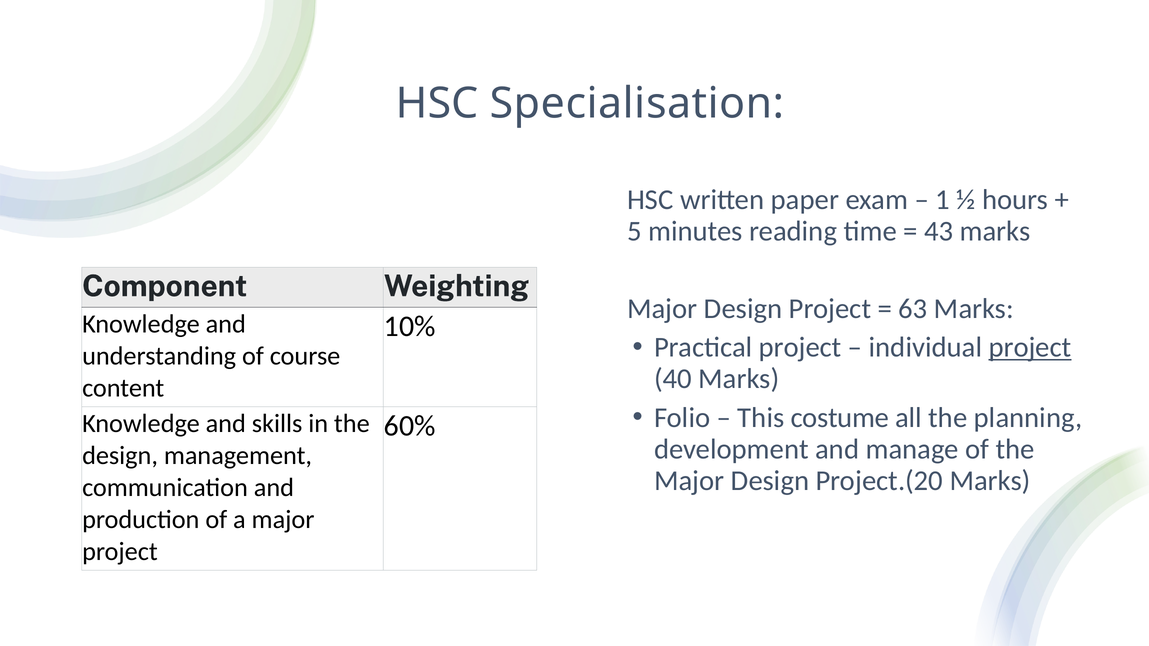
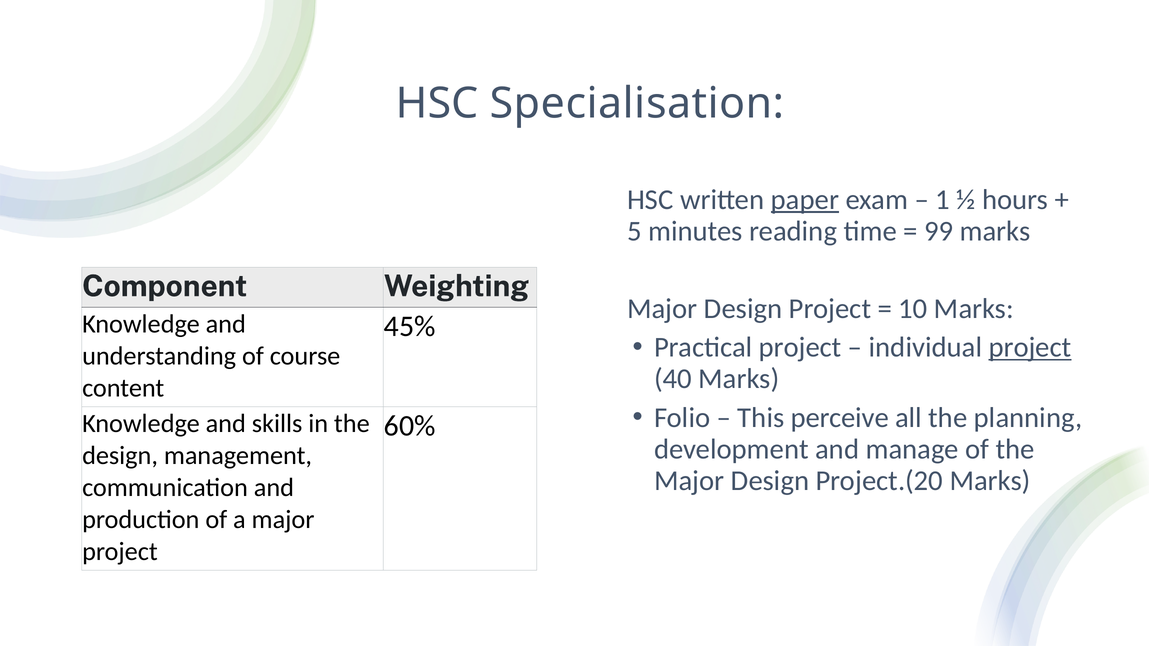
paper underline: none -> present
43: 43 -> 99
63: 63 -> 10
10%: 10% -> 45%
costume: costume -> perceive
